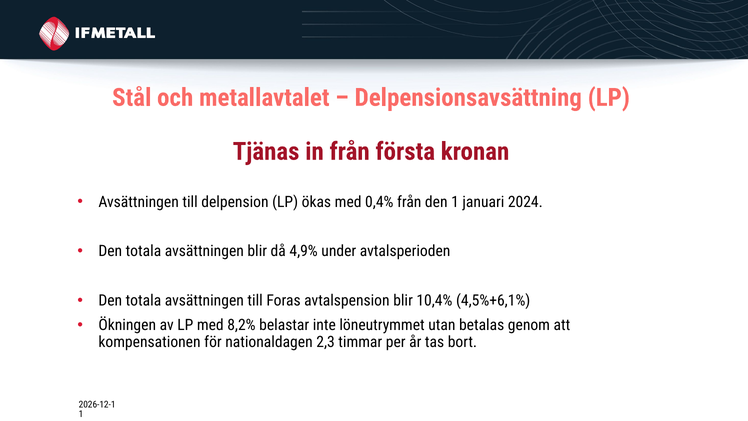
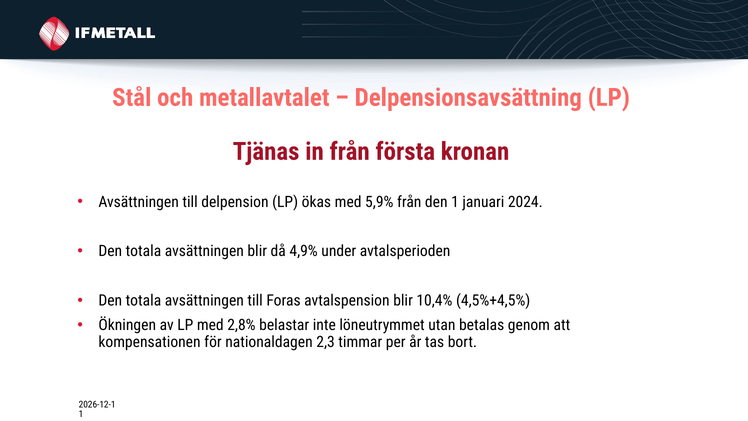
0,4%: 0,4% -> 5,9%
4,5%+6,1%: 4,5%+6,1% -> 4,5%+4,5%
8,2%: 8,2% -> 2,8%
